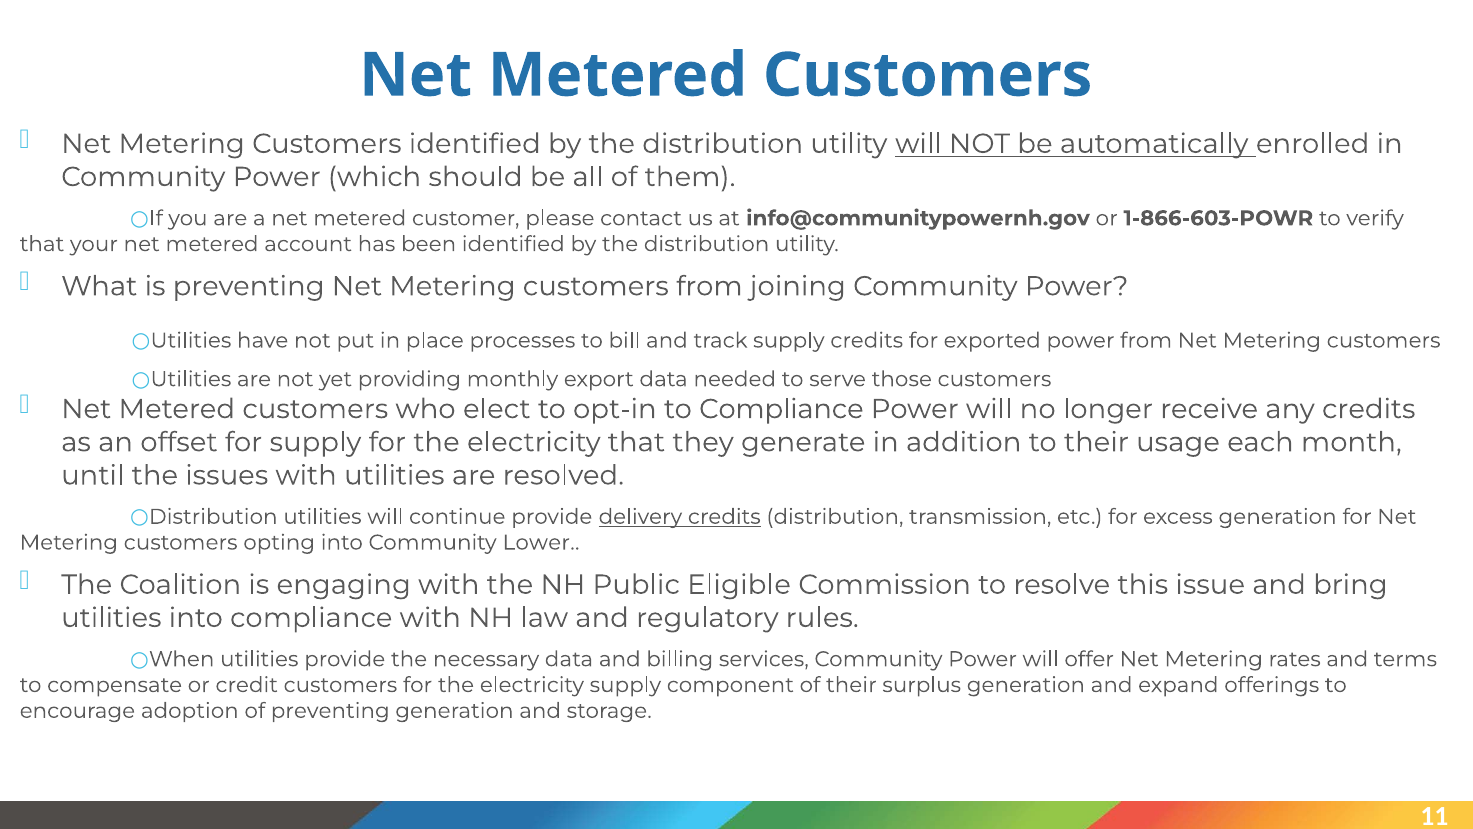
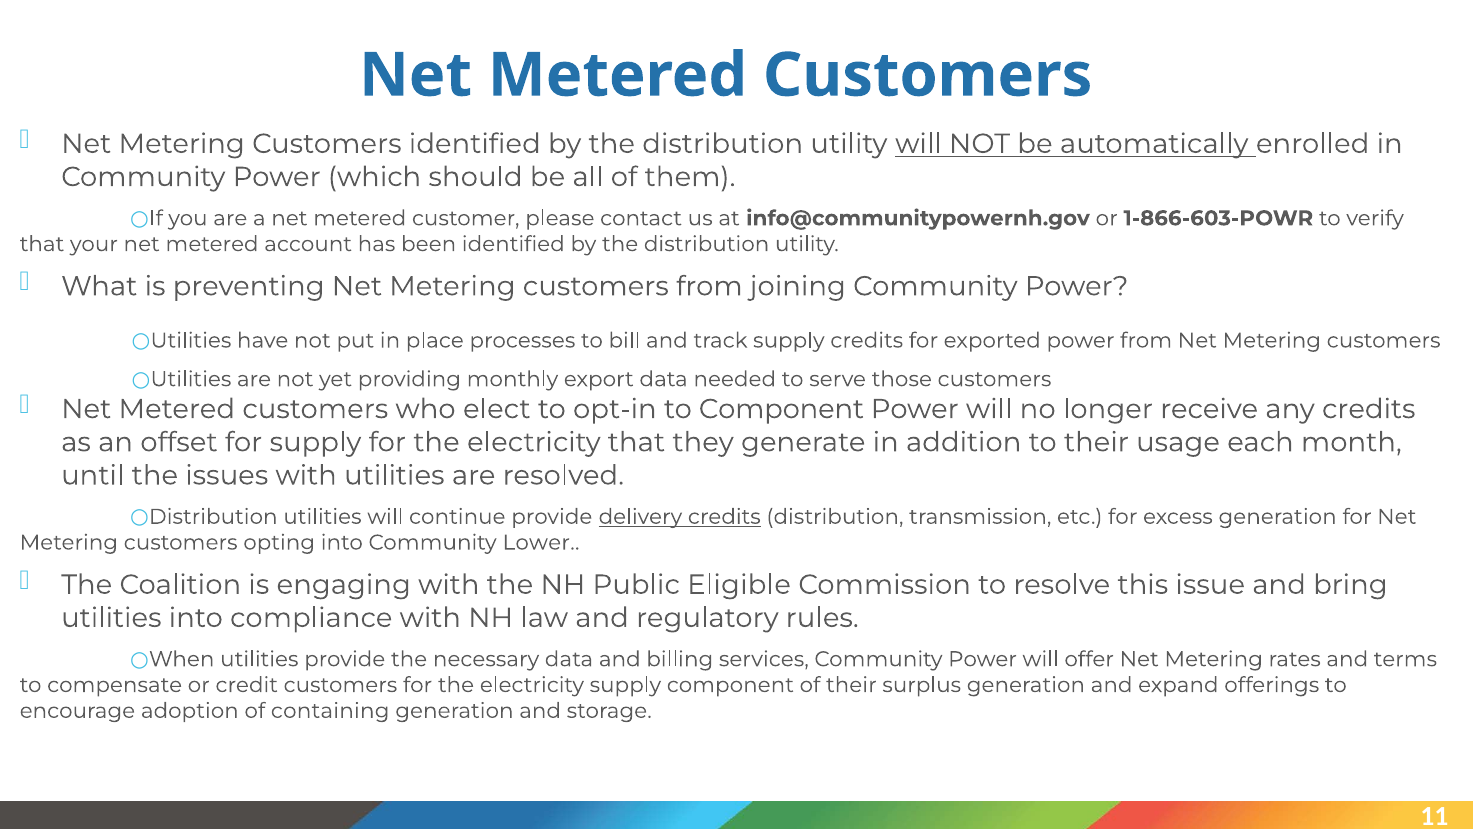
to Compliance: Compliance -> Component
of preventing: preventing -> containing
